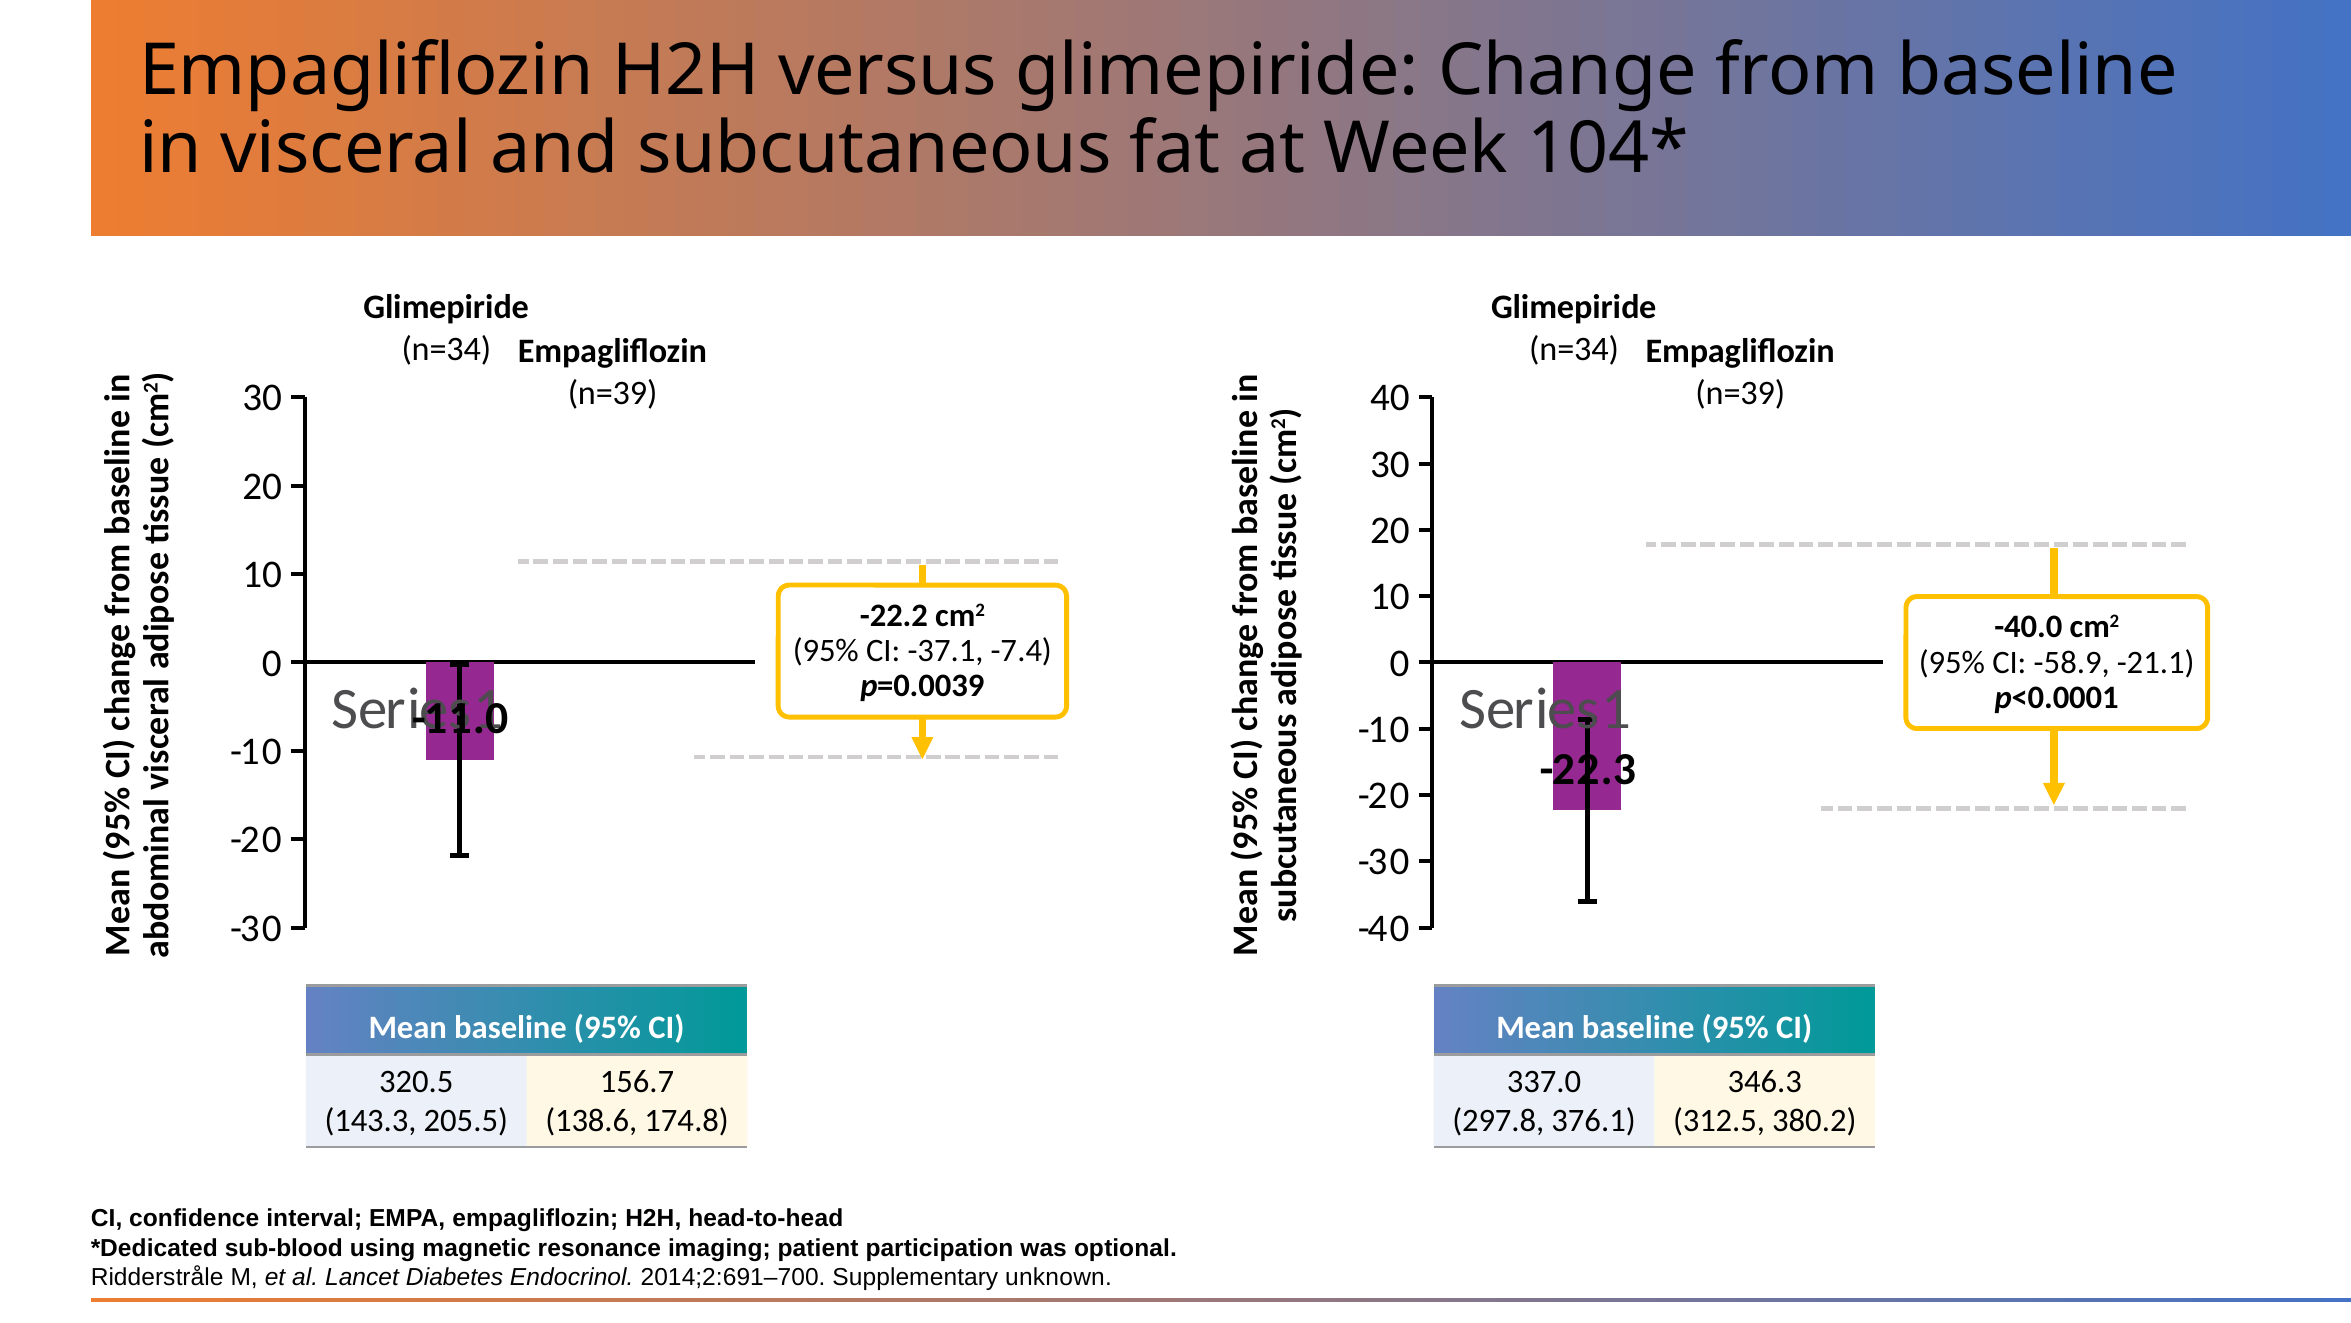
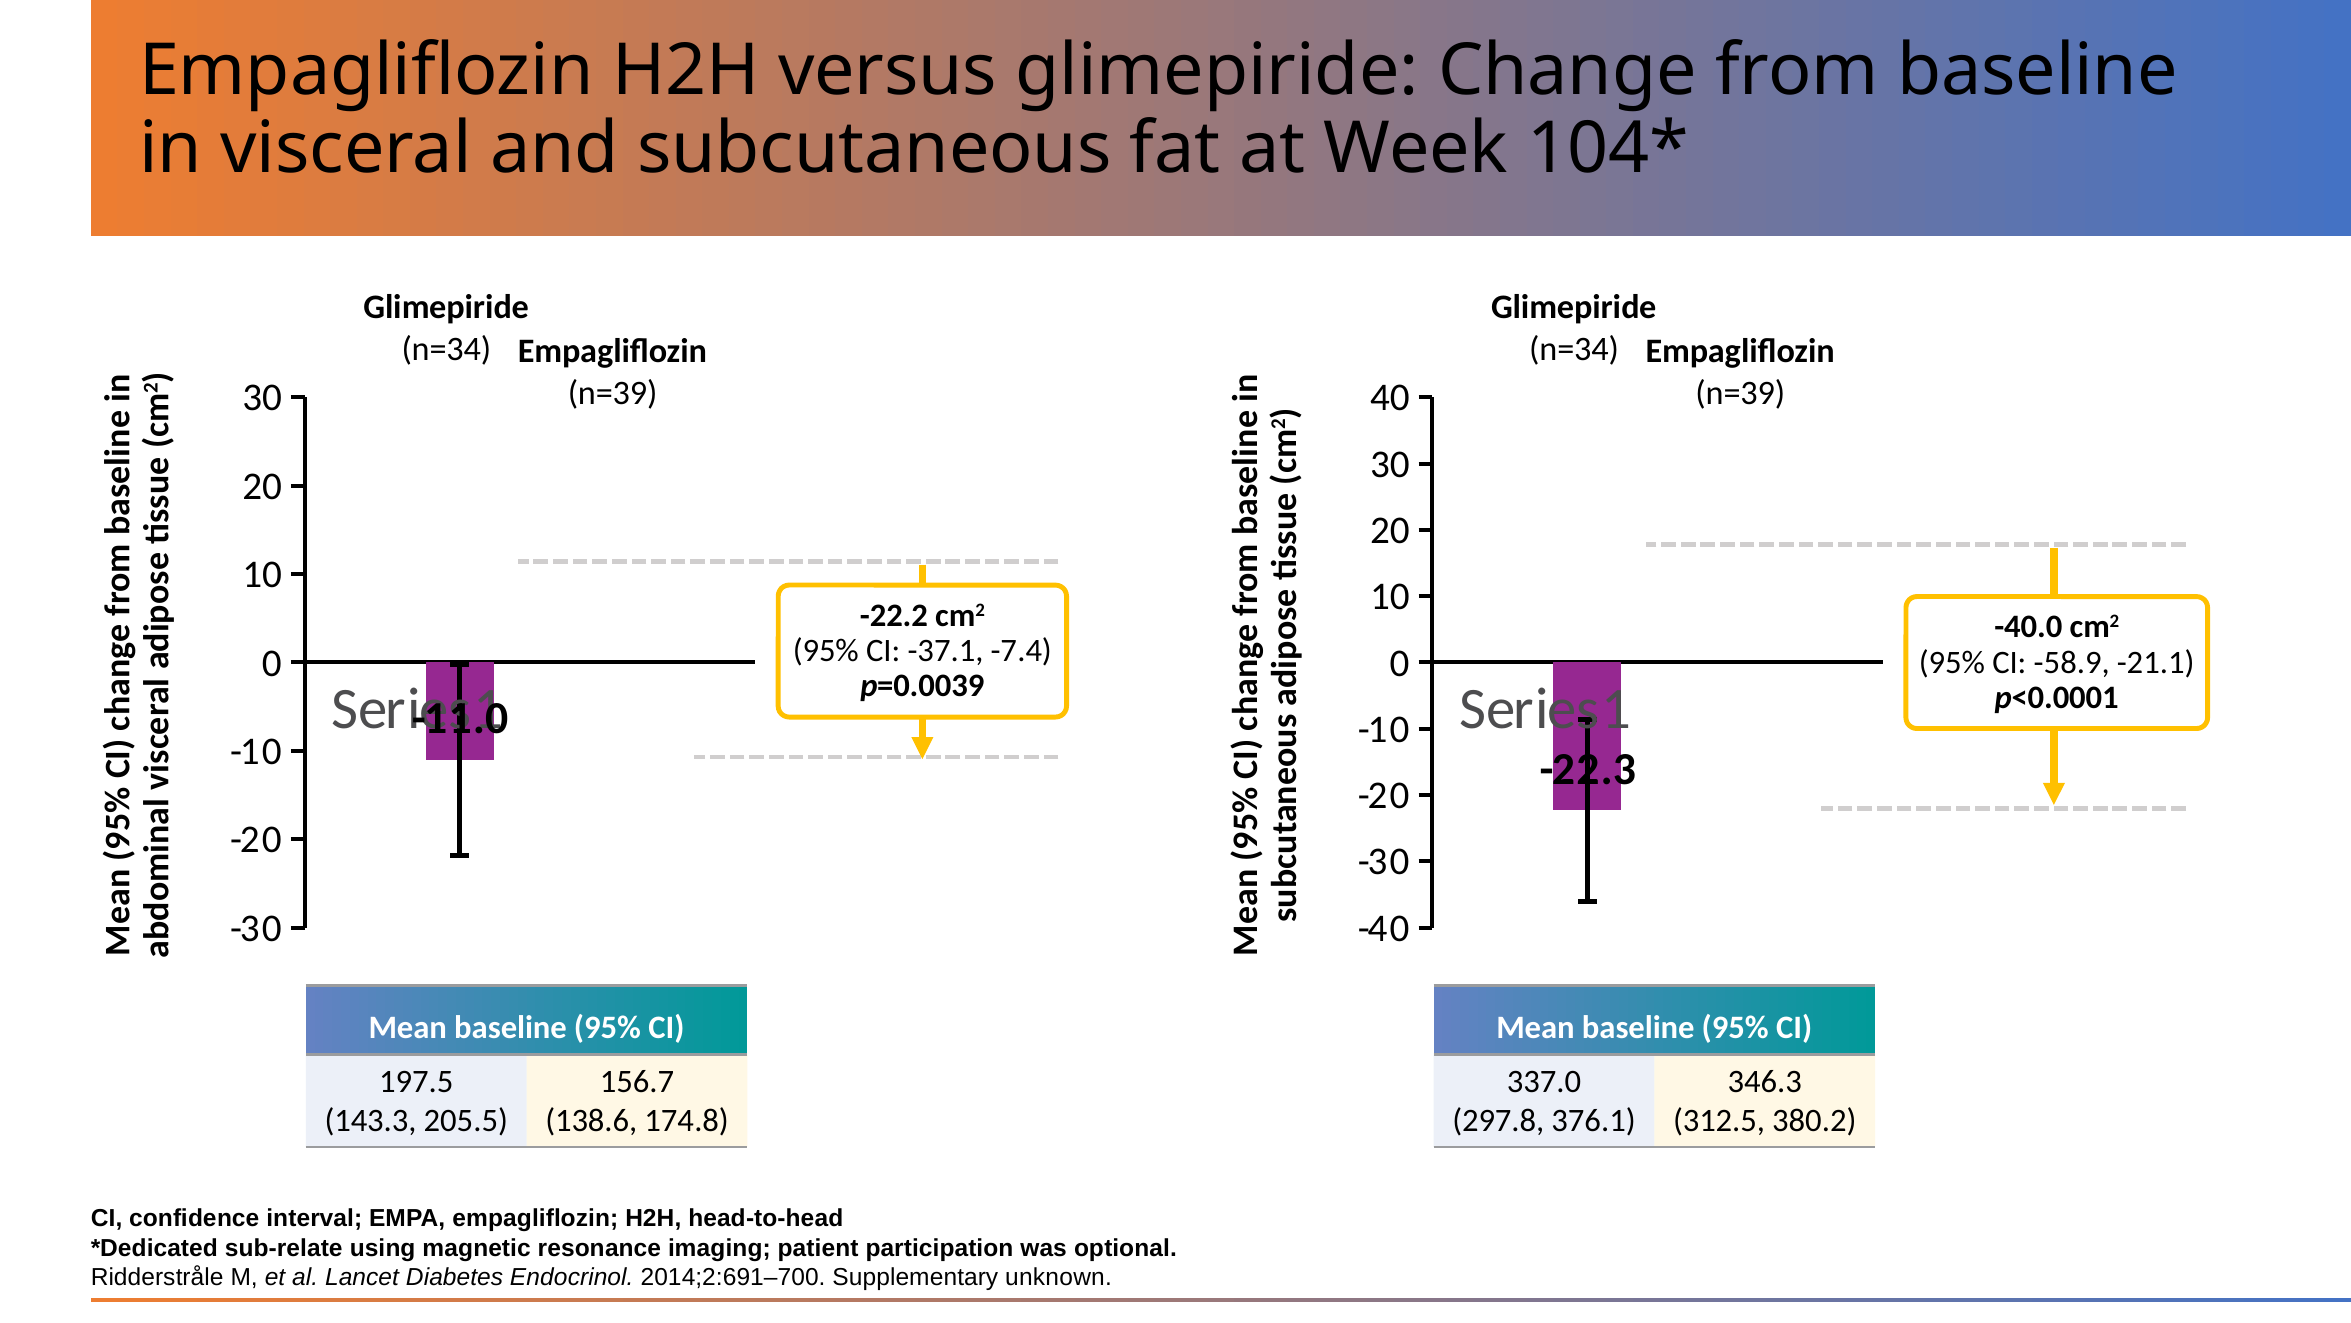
320.5: 320.5 -> 197.5
sub-blood: sub-blood -> sub-relate
